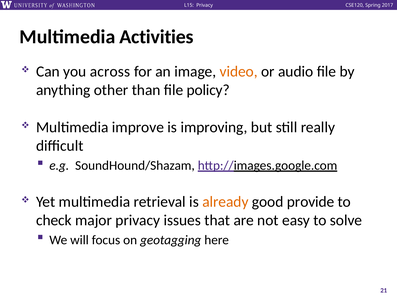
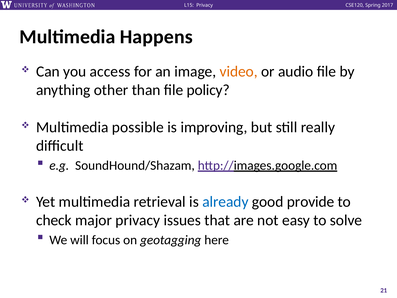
Activities: Activities -> Happens
across: across -> access
improve: improve -> possible
already colour: orange -> blue
